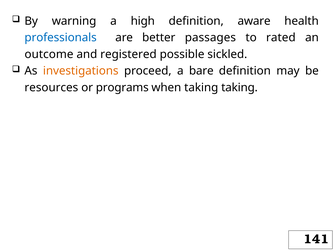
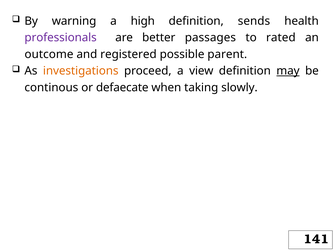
aware: aware -> sends
professionals colour: blue -> purple
sickled: sickled -> parent
bare: bare -> view
may underline: none -> present
resources: resources -> continous
programs: programs -> defaecate
taking taking: taking -> slowly
